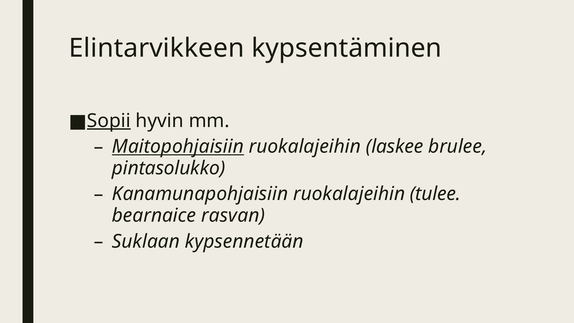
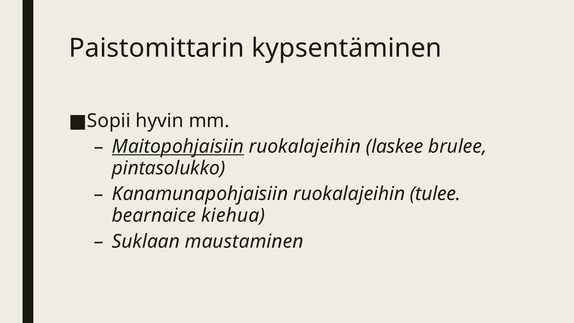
Elintarvikkeen: Elintarvikkeen -> Paistomittarin
Sopii underline: present -> none
rasvan: rasvan -> kiehua
kypsennetään: kypsennetään -> maustaminen
